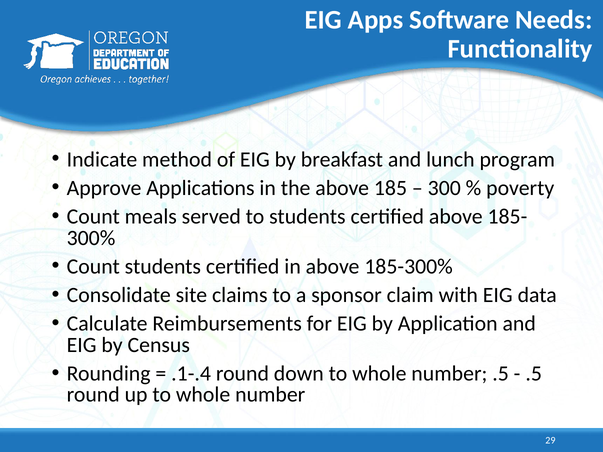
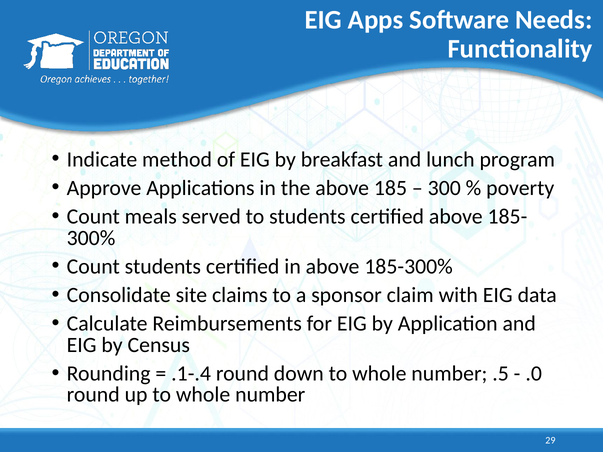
.5 at (534, 374): .5 -> .0
